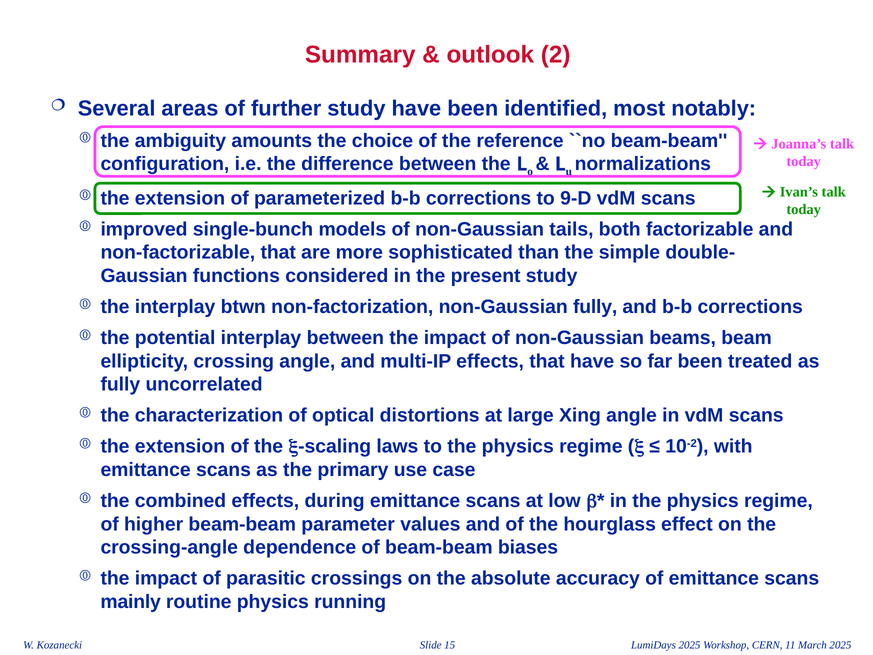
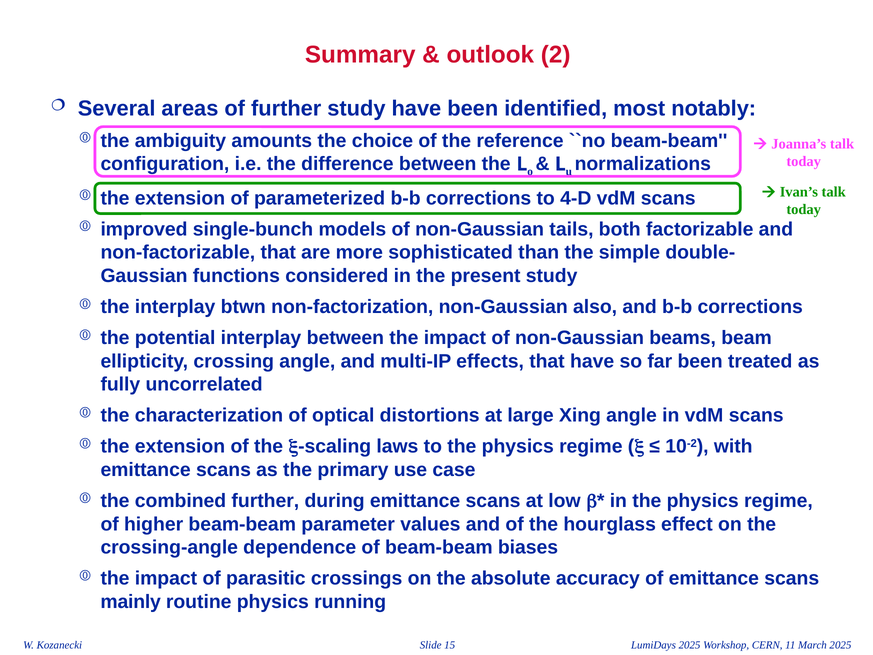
9-D: 9-D -> 4-D
non-Gaussian fully: fully -> also
combined effects: effects -> further
